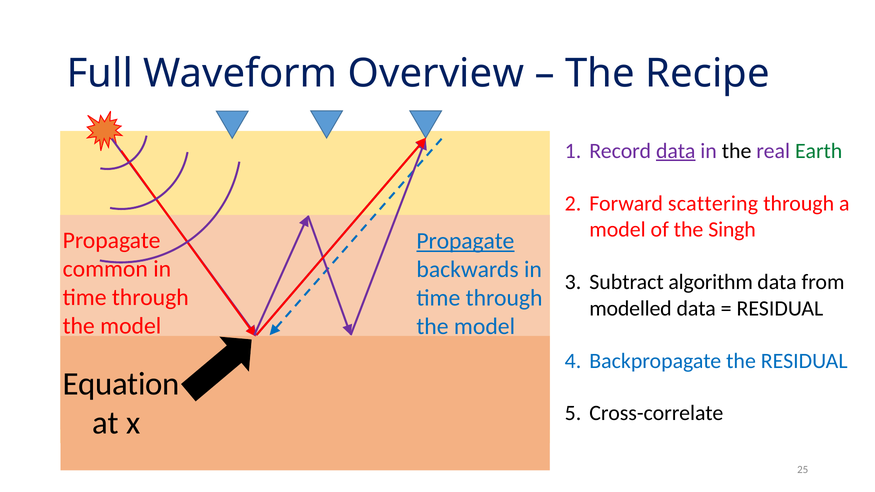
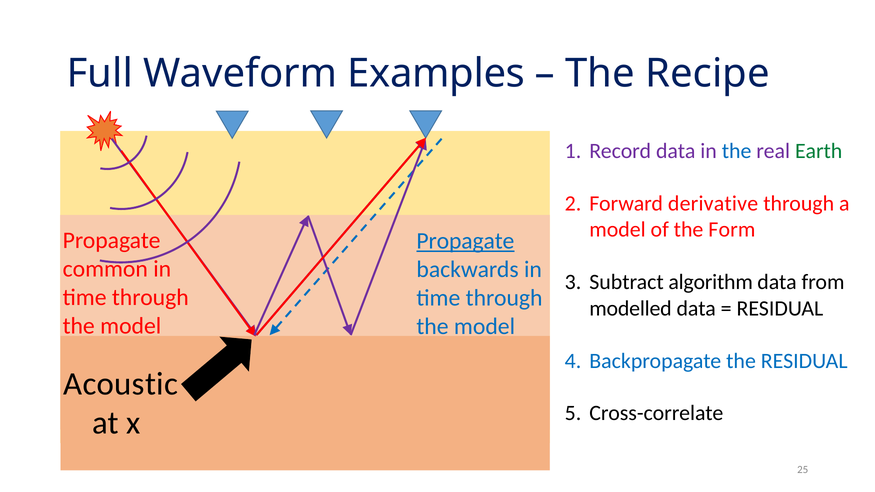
Overview: Overview -> Examples
data at (676, 151) underline: present -> none
the at (737, 151) colour: black -> blue
scattering: scattering -> derivative
Singh: Singh -> Form
Equation: Equation -> Acoustic
